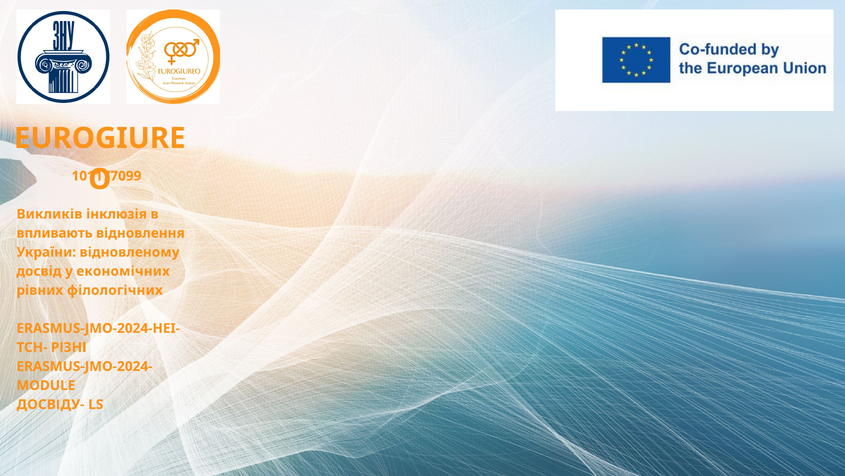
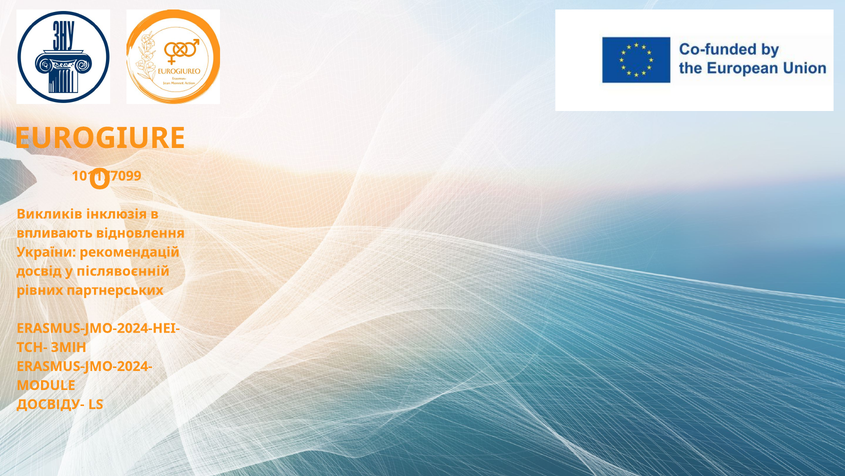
відновленому: відновленому -> рекомендацій
економічних: економічних -> післявоєнній
філологічних: філологічних -> партнерських
РІЗНІ: РІЗНІ -> ЗМІН
